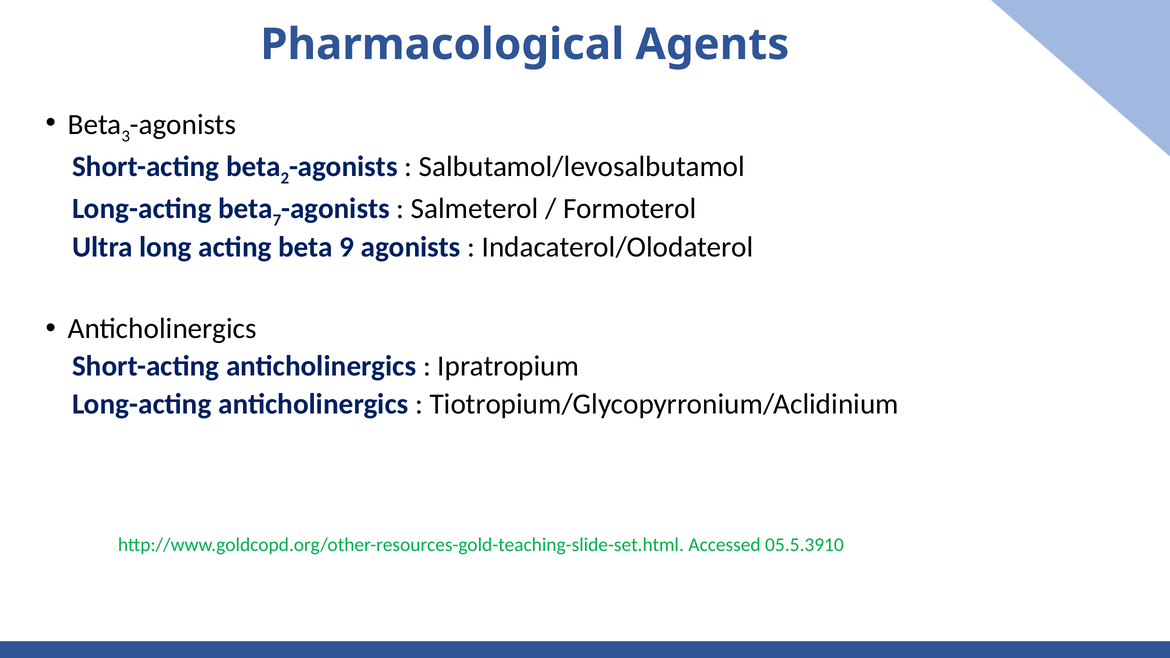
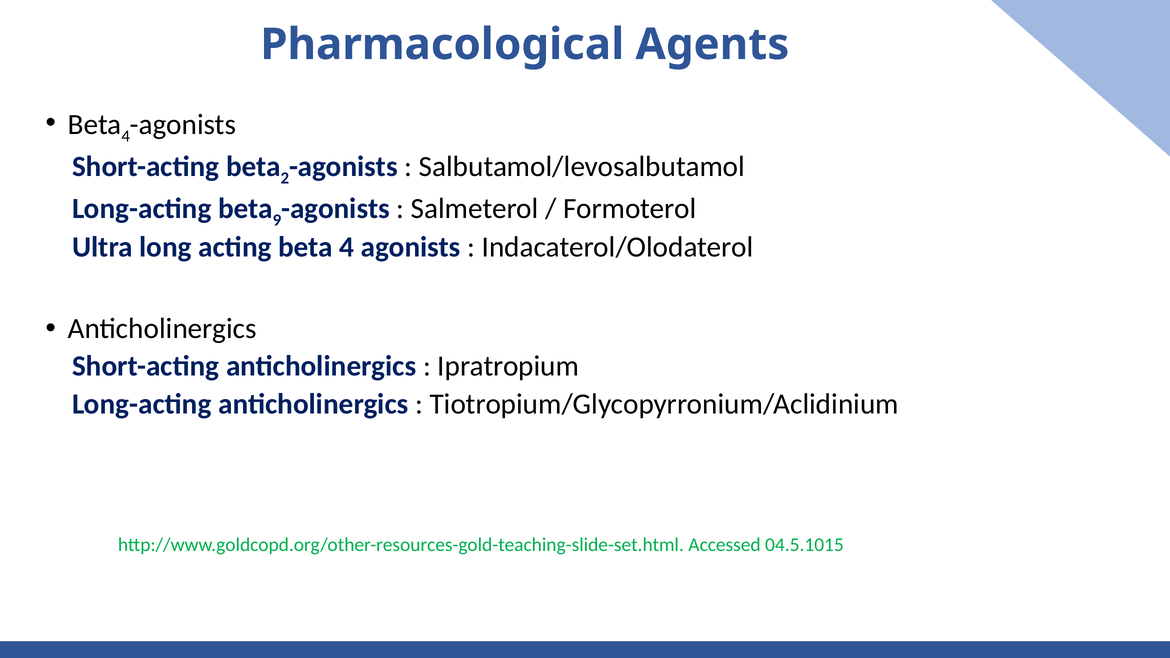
3 at (126, 136): 3 -> 4
7: 7 -> 9
acting beta 9: 9 -> 4
05.5.3910: 05.5.3910 -> 04.5.1015
